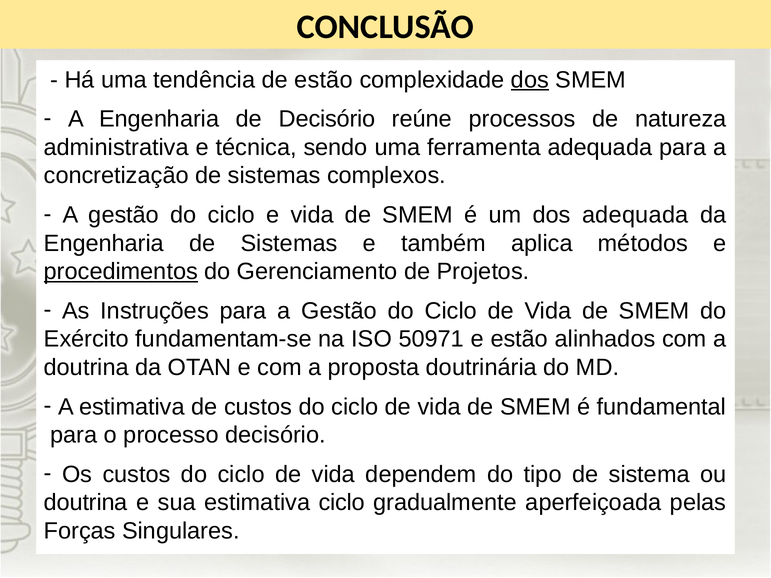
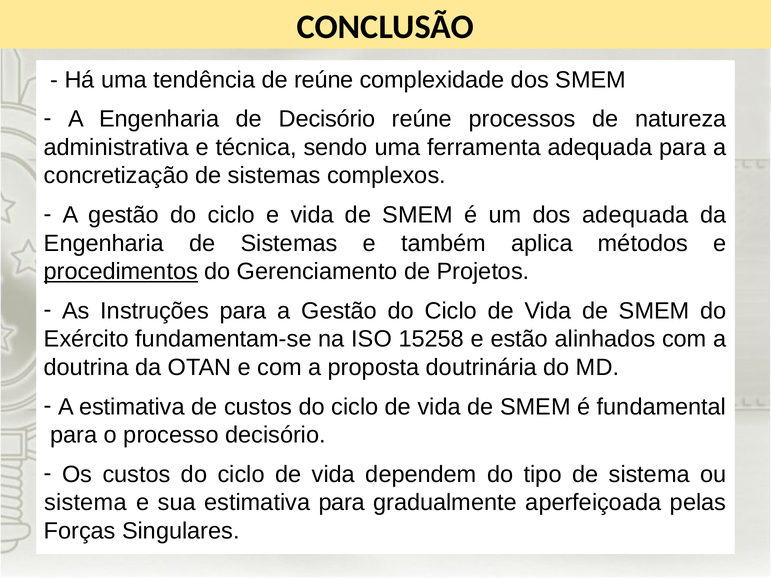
de estão: estão -> reúne
dos at (530, 80) underline: present -> none
50971: 50971 -> 15258
doutrina at (86, 503): doutrina -> sistema
estimativa ciclo: ciclo -> para
